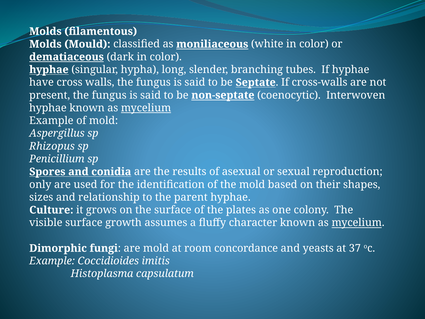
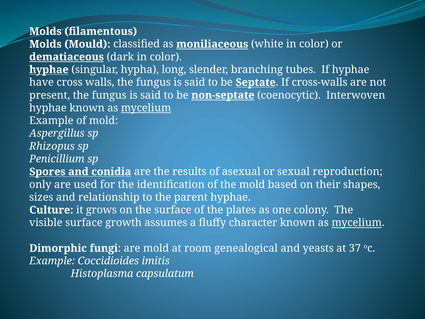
concordance: concordance -> genealogical
